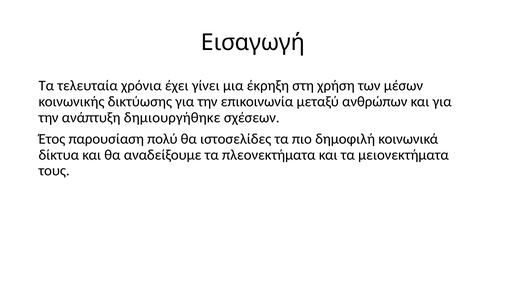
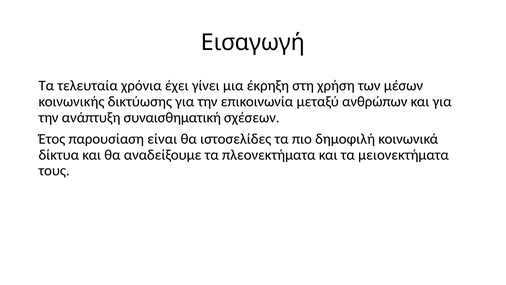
δημιουργήθηκε: δημιουργήθηκε -> συναισθηματική
πολύ: πολύ -> είναι
